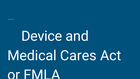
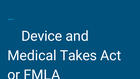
Cares: Cares -> Takes
